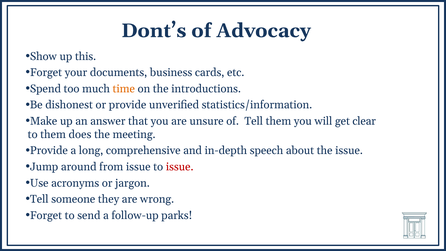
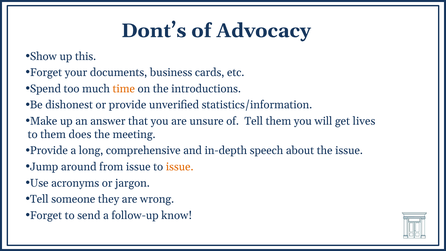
clear: clear -> lives
issue at (180, 167) colour: red -> orange
parks: parks -> know
